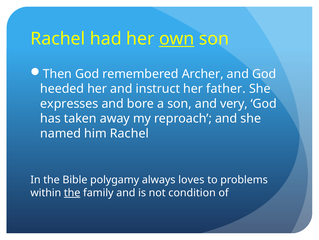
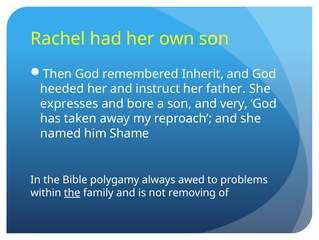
own underline: present -> none
Archer: Archer -> Inherit
him Rachel: Rachel -> Shame
loves: loves -> awed
condition: condition -> removing
